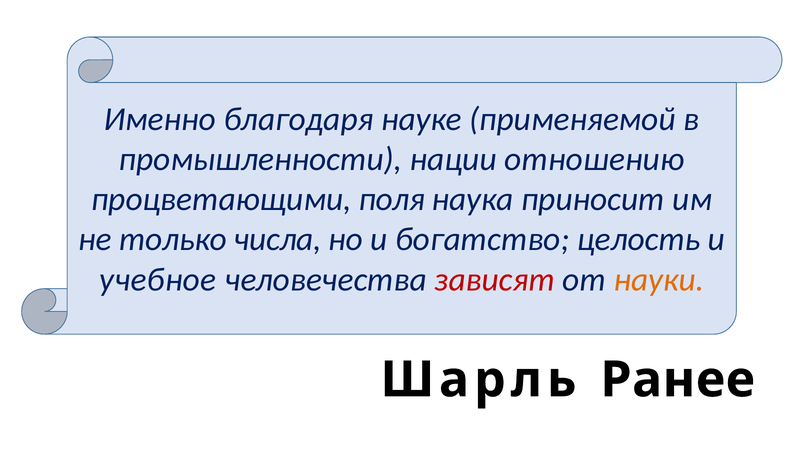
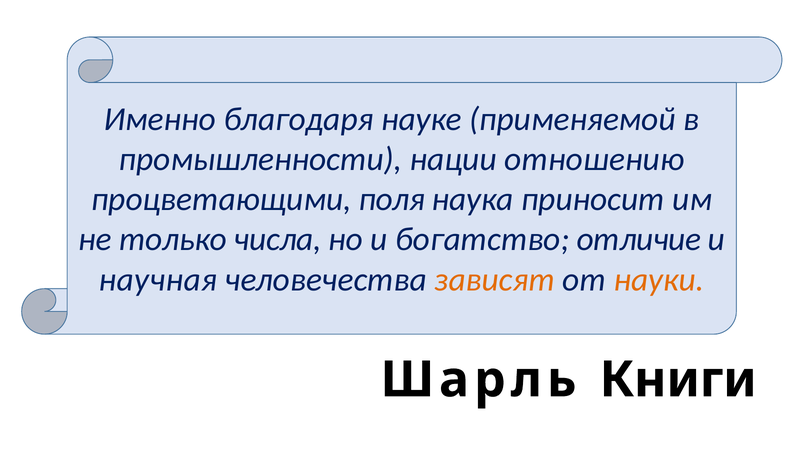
целость: целость -> отличие
учебное: учебное -> научная
зависят colour: red -> orange
Ранее: Ранее -> Книги
